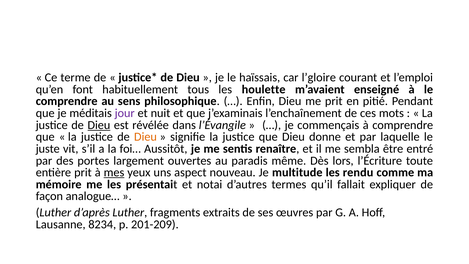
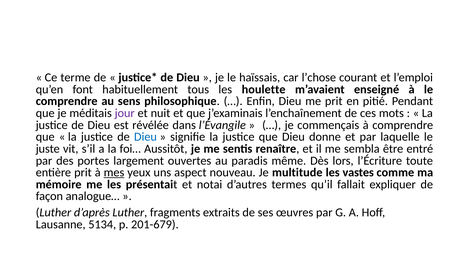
l’gloire: l’gloire -> l’chose
Dieu at (99, 125) underline: present -> none
Dieu at (145, 137) colour: orange -> blue
rendu: rendu -> vastes
8234: 8234 -> 5134
201-209: 201-209 -> 201-679
